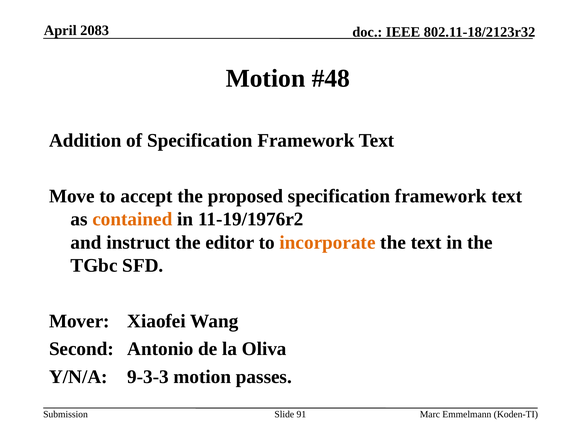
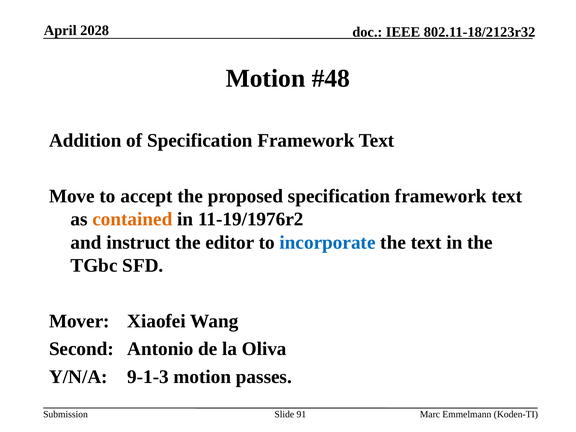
2083: 2083 -> 2028
incorporate colour: orange -> blue
9-3-3: 9-3-3 -> 9-1-3
